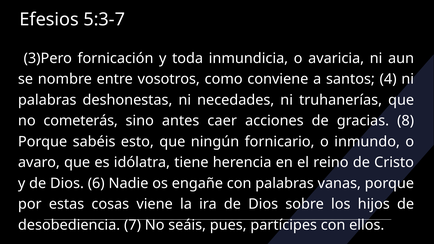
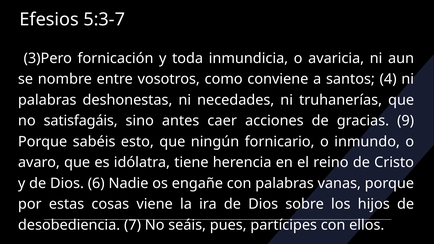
cometerás: cometerás -> satisfagáis
8: 8 -> 9
